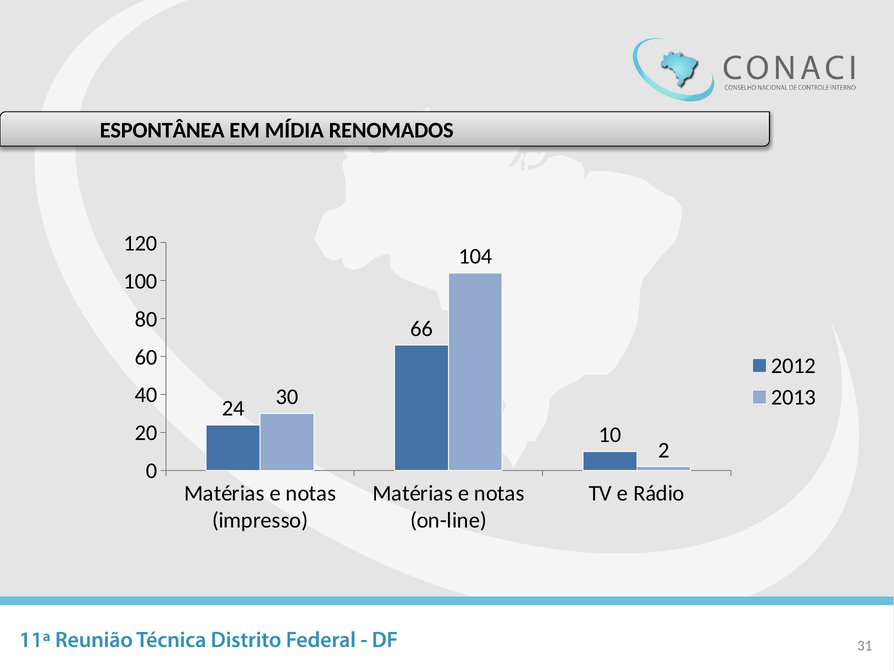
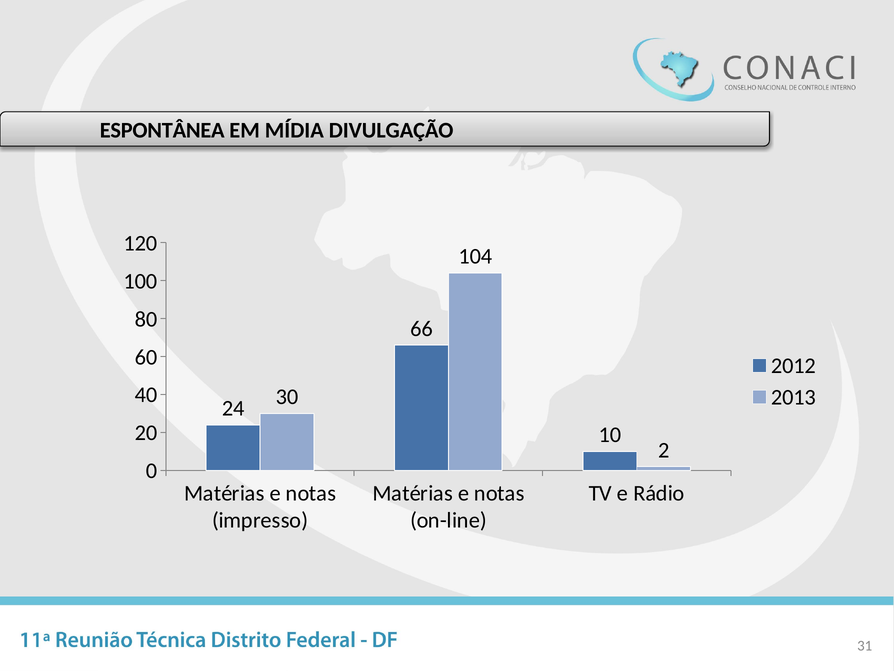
RENOMADOS: RENOMADOS -> DIVULGAÇÃO
